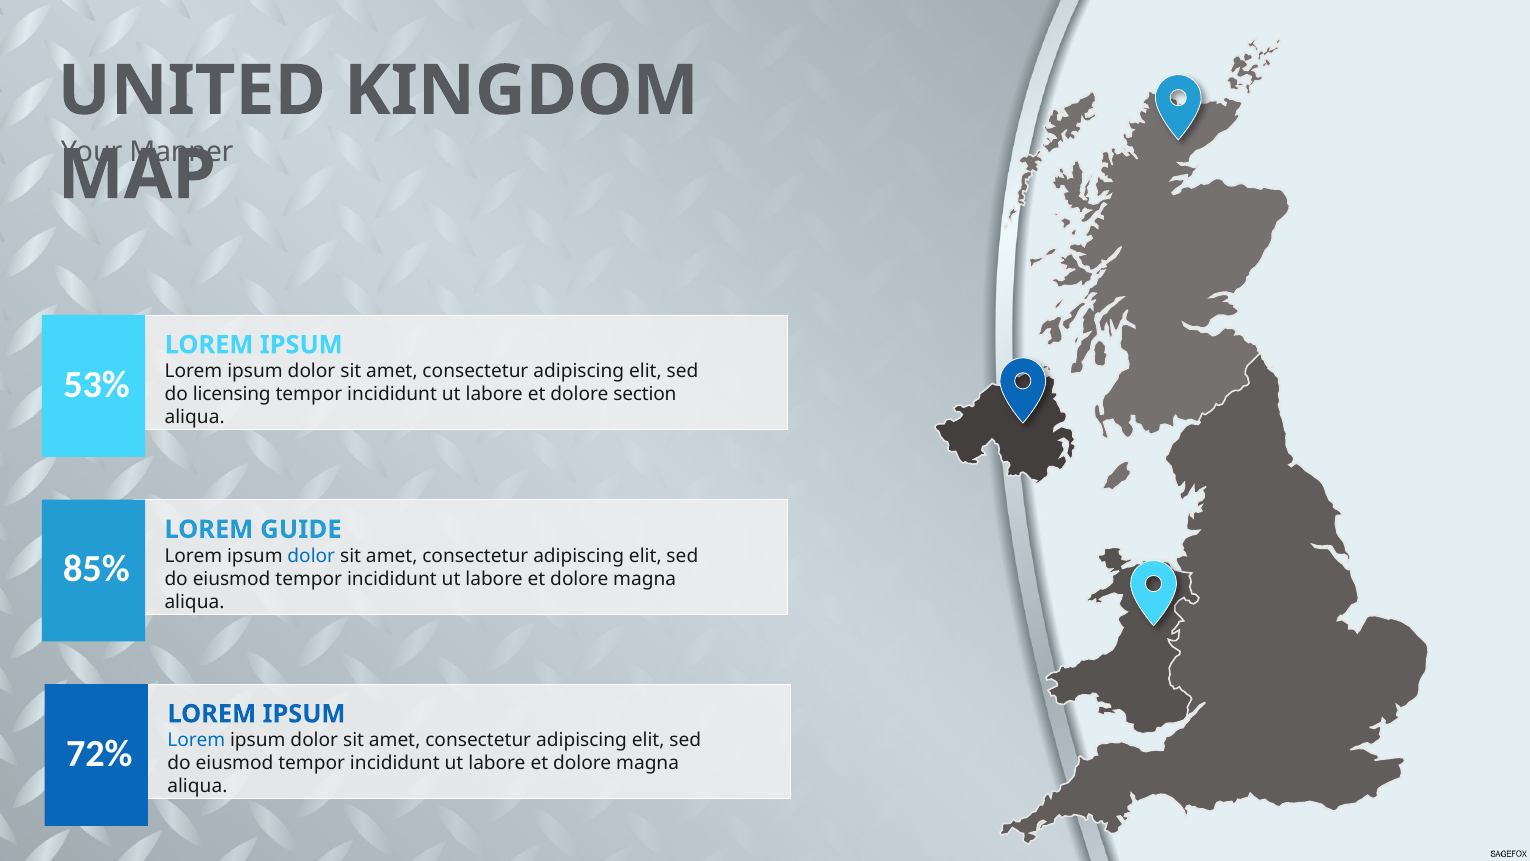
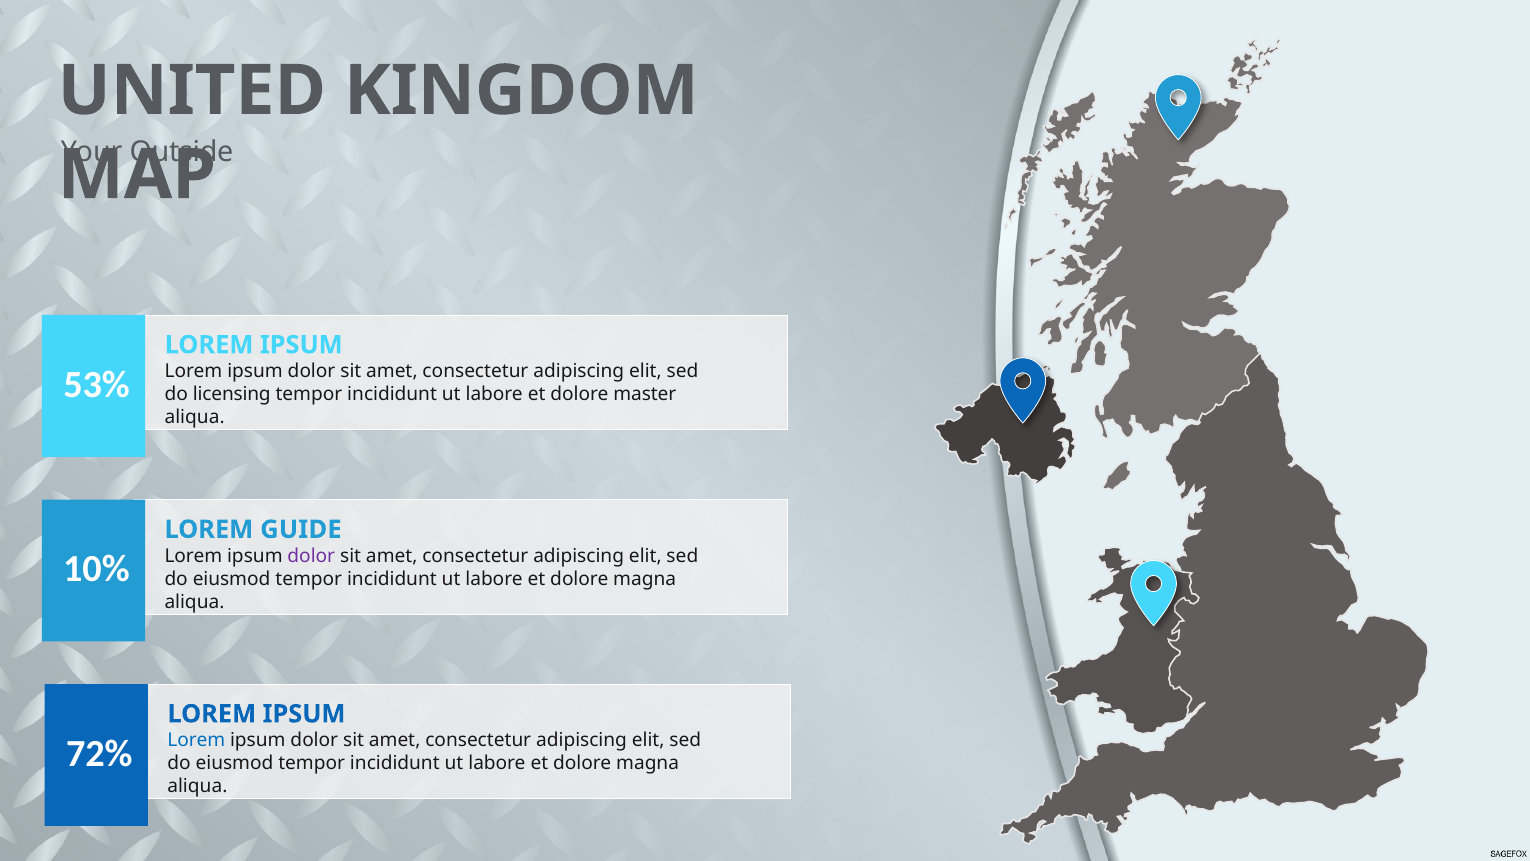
Manner: Manner -> Outside
section: section -> master
dolor at (311, 556) colour: blue -> purple
85%: 85% -> 10%
